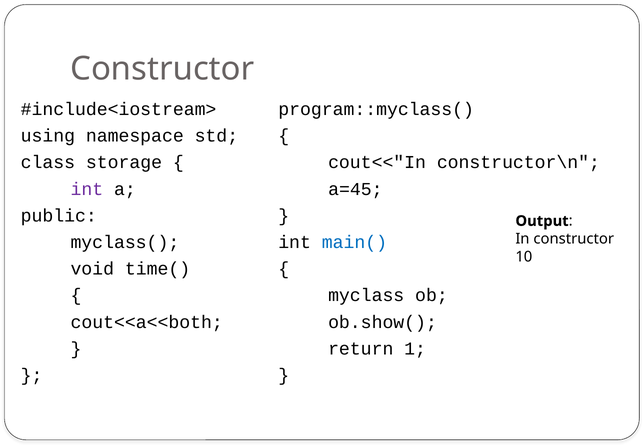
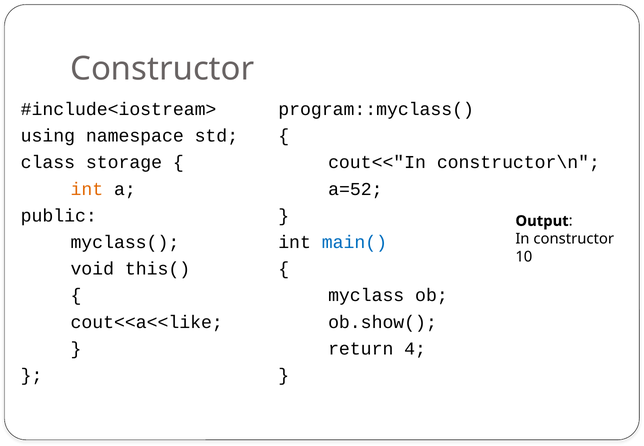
int at (87, 189) colour: purple -> orange
a=45: a=45 -> a=52
time(: time( -> this(
cout<<a<<both: cout<<a<<both -> cout<<a<<like
1: 1 -> 4
